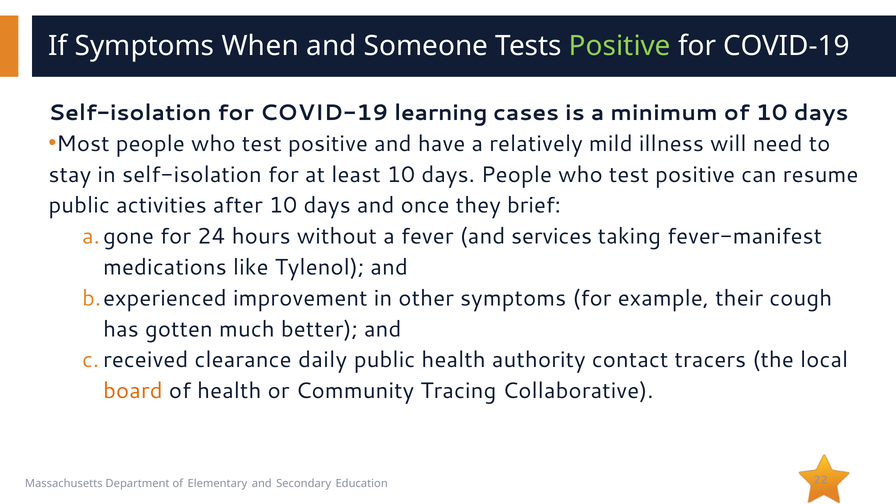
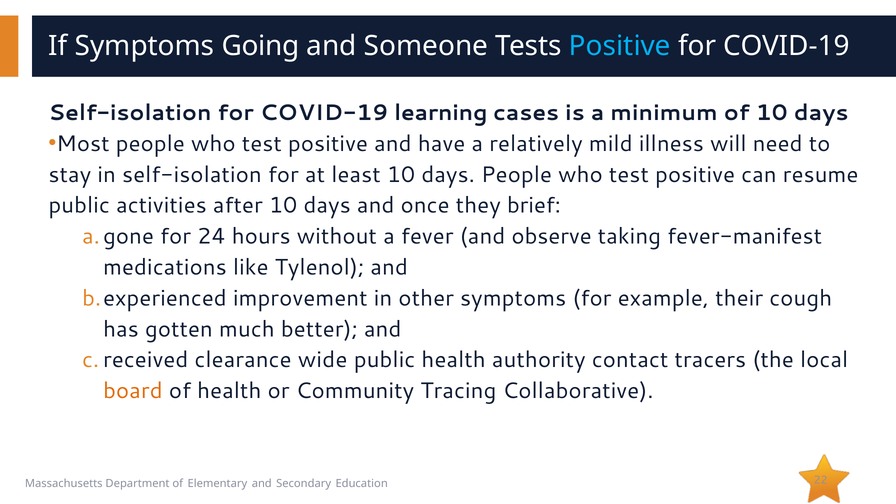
When: When -> Going
Positive at (620, 46) colour: light green -> light blue
services: services -> observe
daily: daily -> wide
